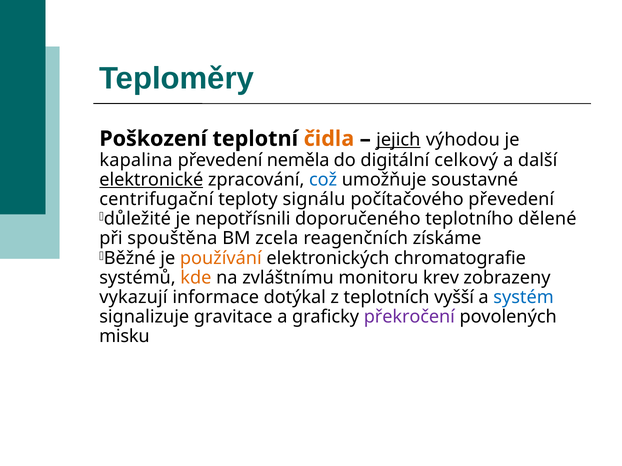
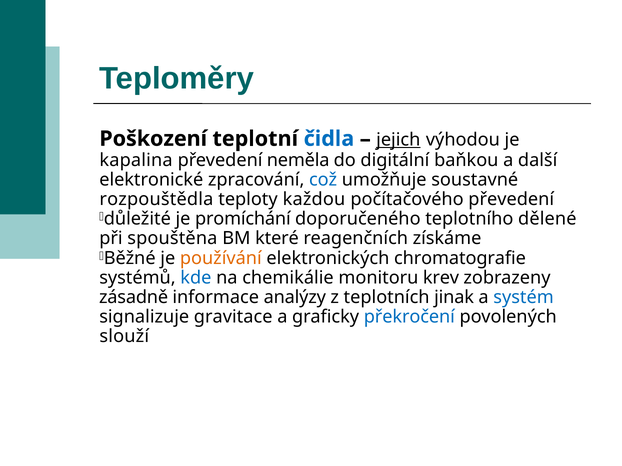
čidla colour: orange -> blue
celkový: celkový -> baňkou
elektronické underline: present -> none
centrifugační: centrifugační -> rozpouštědla
signálu: signálu -> každou
nepotřísnili: nepotřísnili -> promíchání
zcela: zcela -> které
kde colour: orange -> blue
zvláštnímu: zvláštnímu -> chemikálie
vykazují: vykazují -> zásadně
dotýkal: dotýkal -> analýzy
vyšší: vyšší -> jinak
překročení colour: purple -> blue
misku: misku -> slouží
